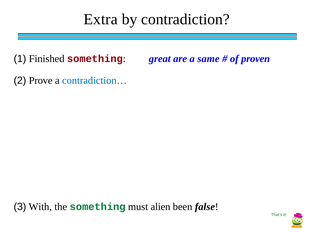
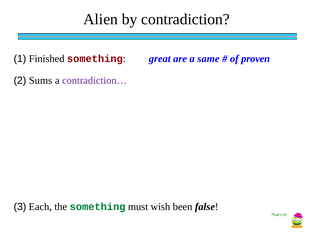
Extra: Extra -> Alien
Prove: Prove -> Sums
contradiction… colour: blue -> purple
With: With -> Each
alien: alien -> wish
